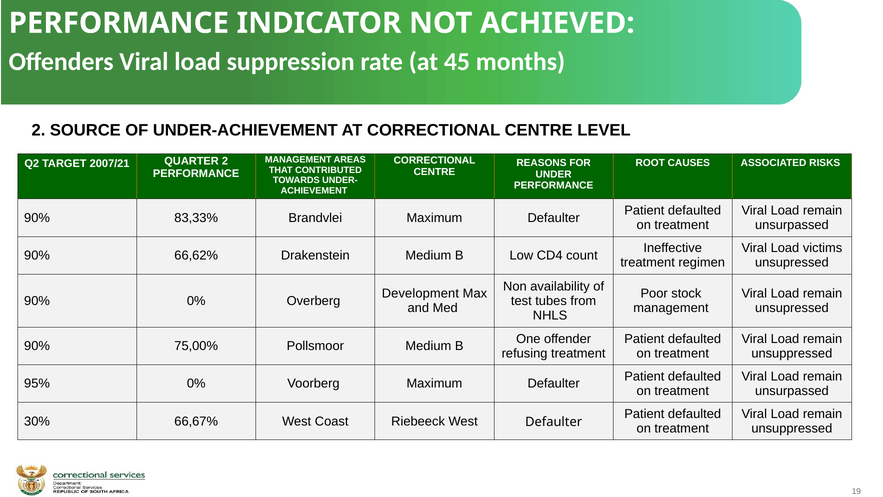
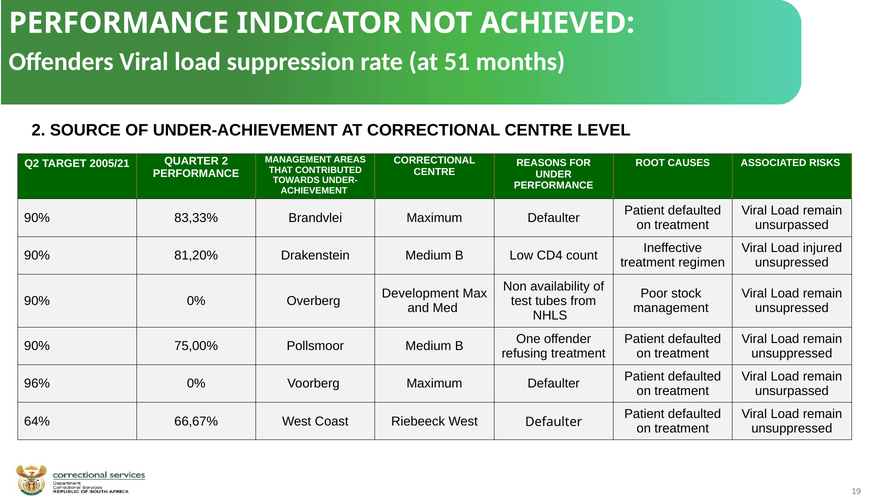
45: 45 -> 51
2007/21: 2007/21 -> 2005/21
victims: victims -> injured
66,62%: 66,62% -> 81,20%
95%: 95% -> 96%
30%: 30% -> 64%
